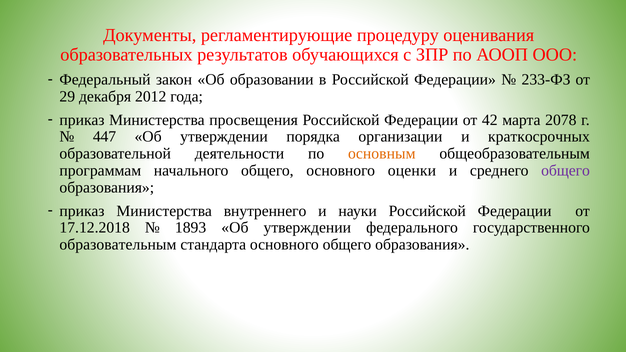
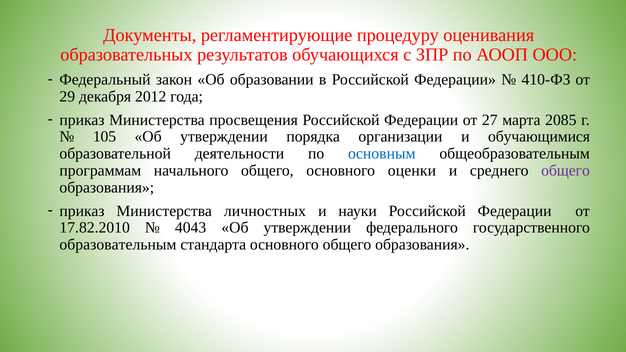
233-ФЗ: 233-ФЗ -> 410-ФЗ
42: 42 -> 27
2078: 2078 -> 2085
447: 447 -> 105
краткосрочных: краткосрочных -> обучающимися
основным colour: orange -> blue
внутреннего: внутреннего -> личностных
17.12.2018: 17.12.2018 -> 17.82.2010
1893: 1893 -> 4043
